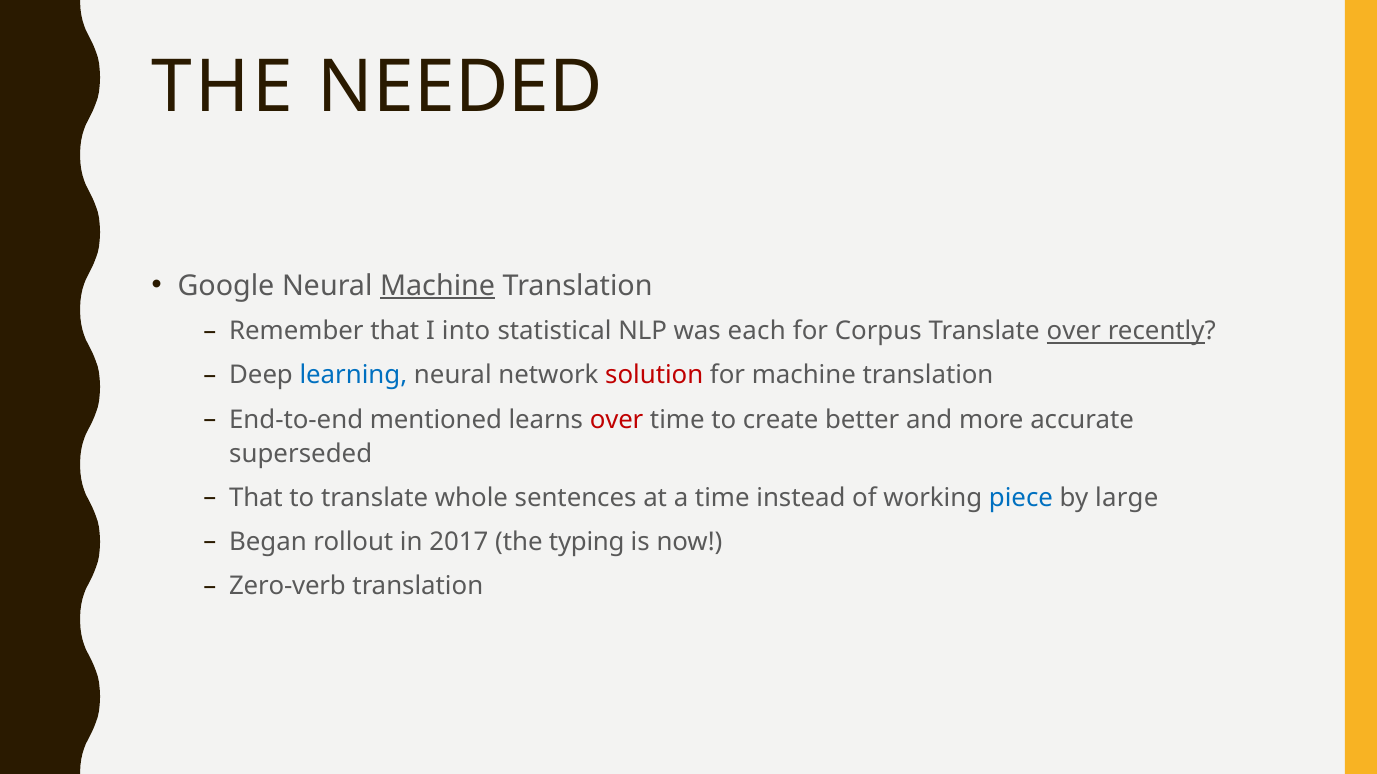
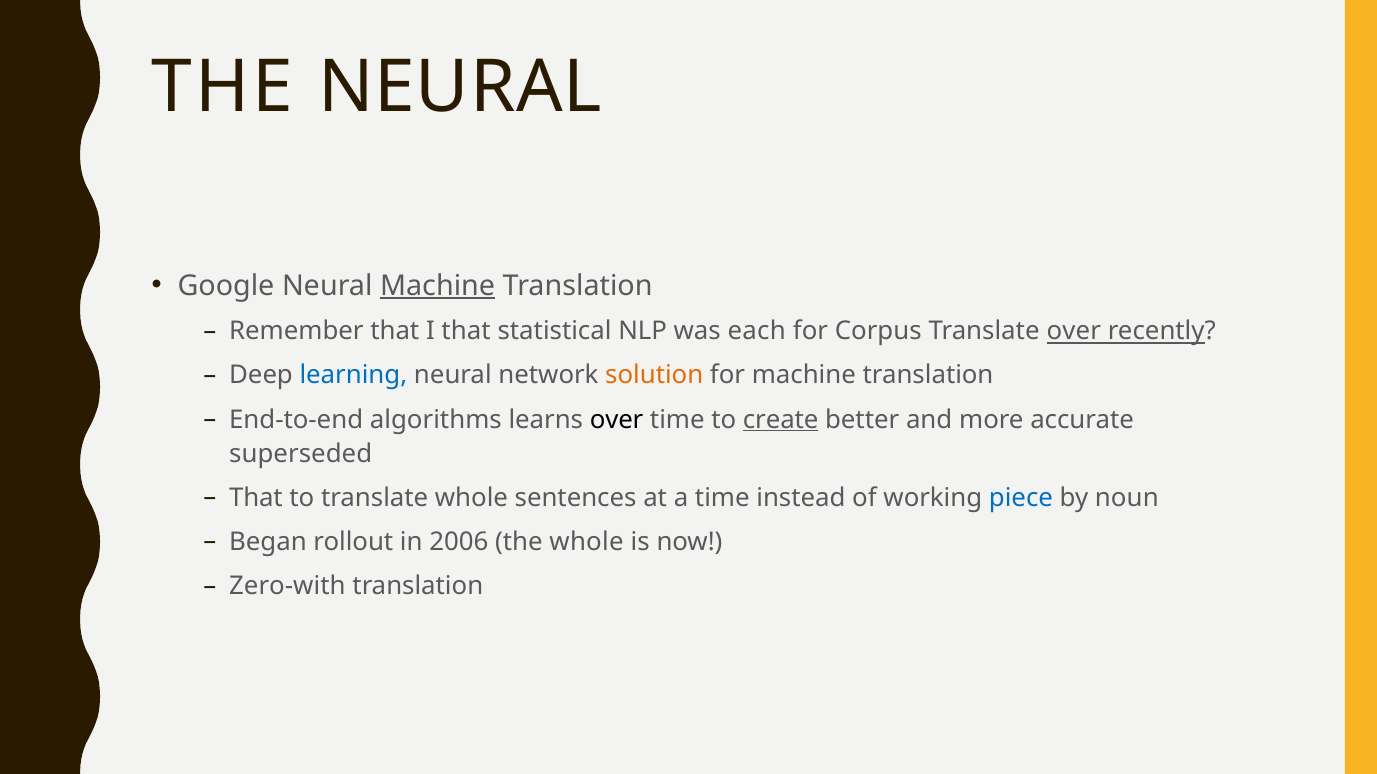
THE NEEDED: NEEDED -> NEURAL
I into: into -> that
solution colour: red -> orange
mentioned: mentioned -> algorithms
over at (617, 420) colour: red -> black
create underline: none -> present
large: large -> noun
2017: 2017 -> 2006
the typing: typing -> whole
Zero-verb: Zero-verb -> Zero-with
